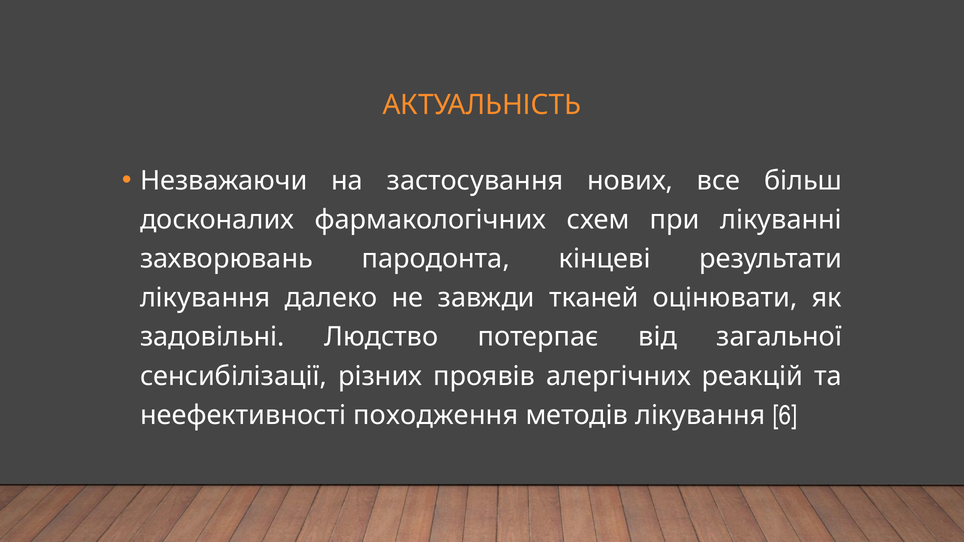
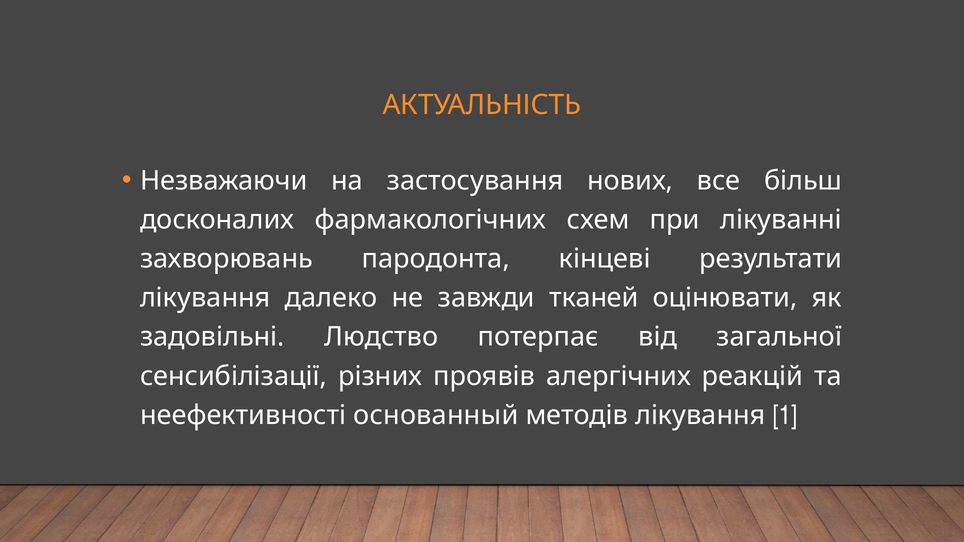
походження: походження -> основанный
6: 6 -> 1
